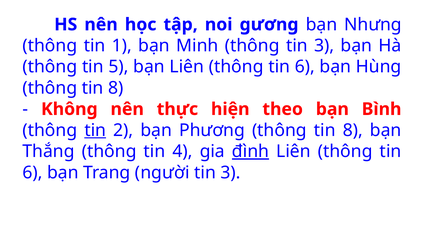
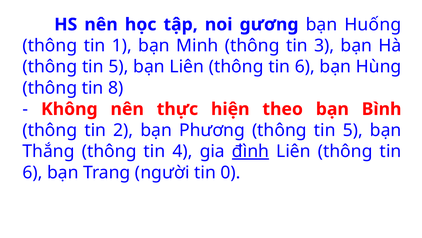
Nhưng: Nhưng -> Huống
tin at (95, 130) underline: present -> none
Phương thông tin 8: 8 -> 5
3 at (231, 172): 3 -> 0
